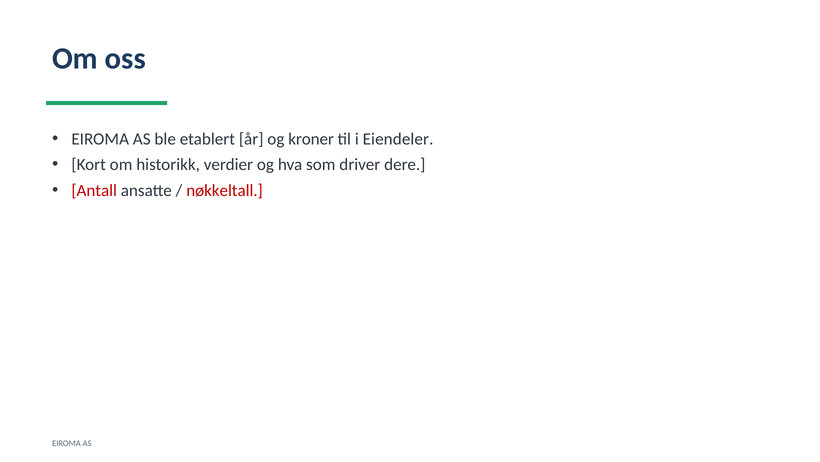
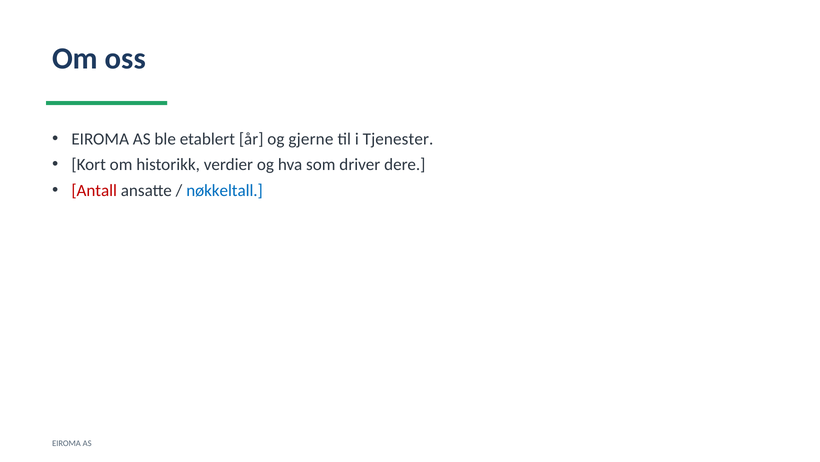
kroner: kroner -> gjerne
Eiendeler: Eiendeler -> Tjenester
nøkkeltall colour: red -> blue
